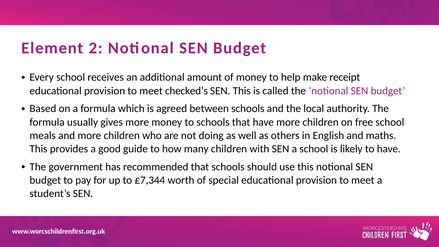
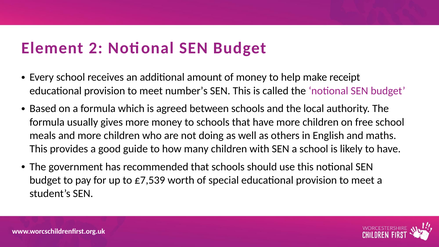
checked’s: checked’s -> number’s
£7,344: £7,344 -> £7,539
